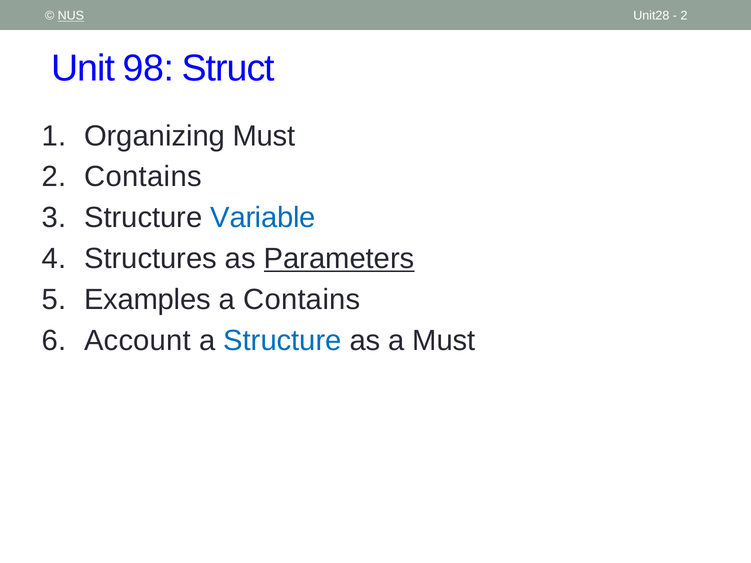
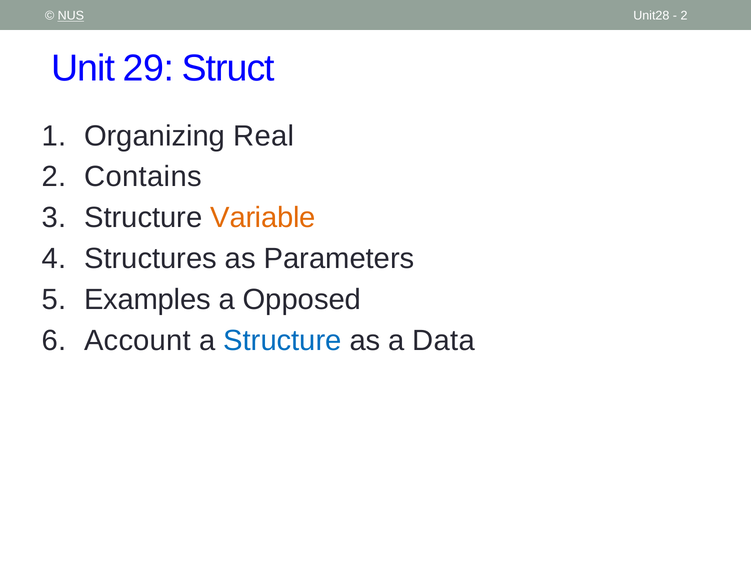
98: 98 -> 29
Organizing Must: Must -> Real
Variable colour: blue -> orange
Parameters underline: present -> none
a Contains: Contains -> Opposed
a Must: Must -> Data
